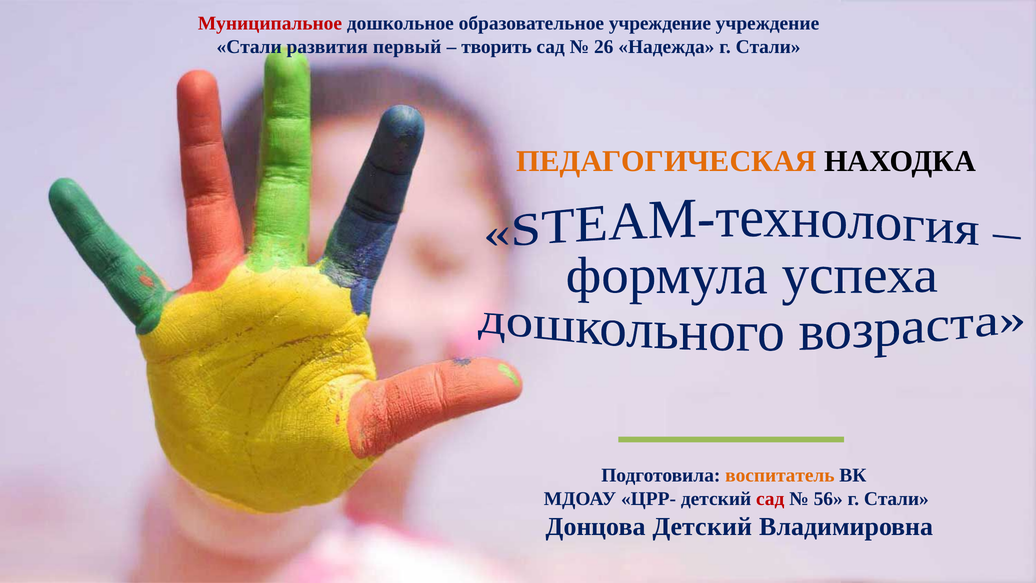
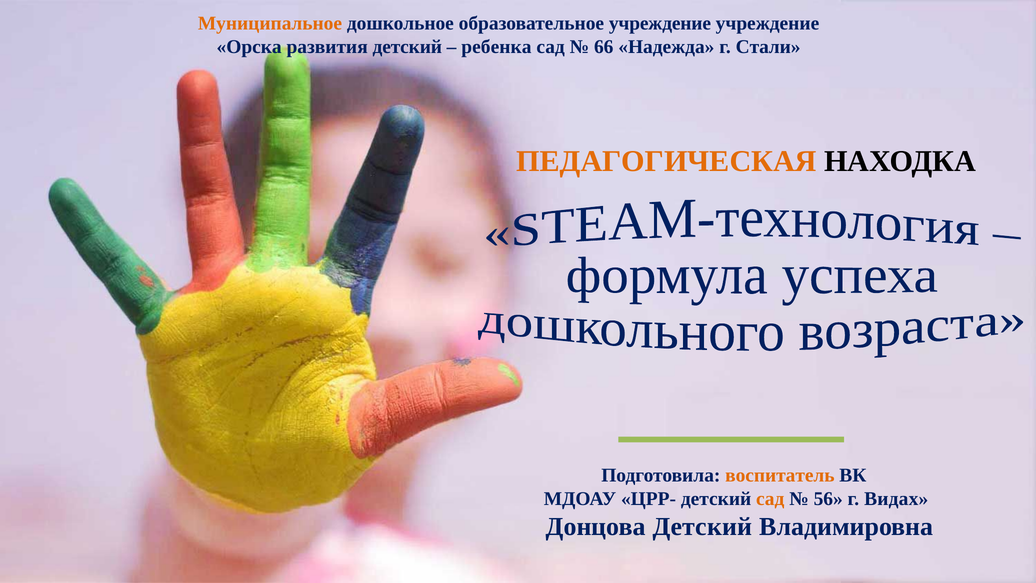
Муниципальное colour: red -> orange
Стали at (249, 47): Стали -> Орска
развития первый: первый -> детский
творить: творить -> ребенка
26: 26 -> 66
сад at (770, 499) colour: red -> orange
56 г Стали: Стали -> Видах
